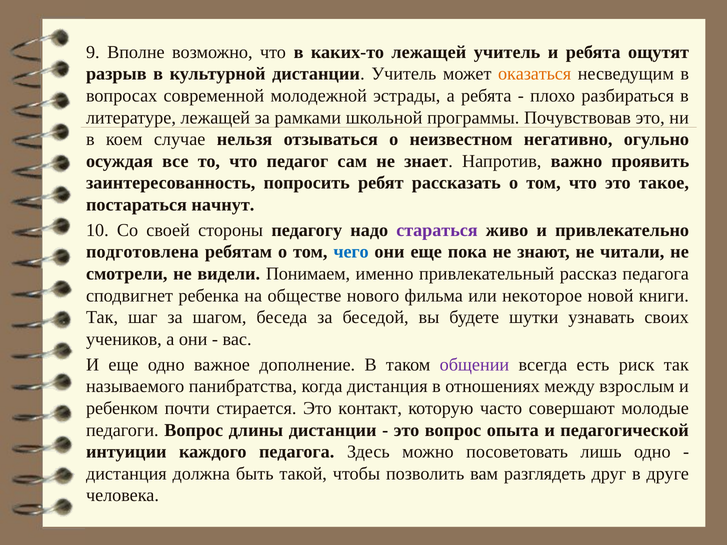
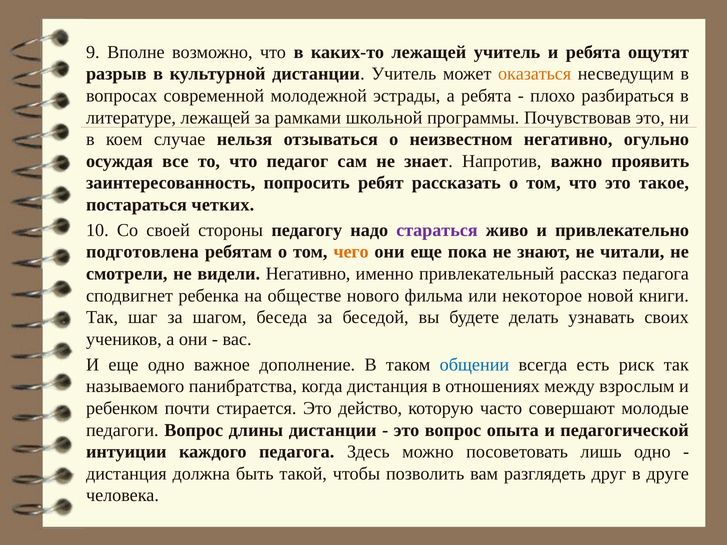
начнут: начнут -> четких
чего colour: blue -> orange
видели Понимаем: Понимаем -> Негативно
шутки: шутки -> делать
общении colour: purple -> blue
контакт: контакт -> действо
